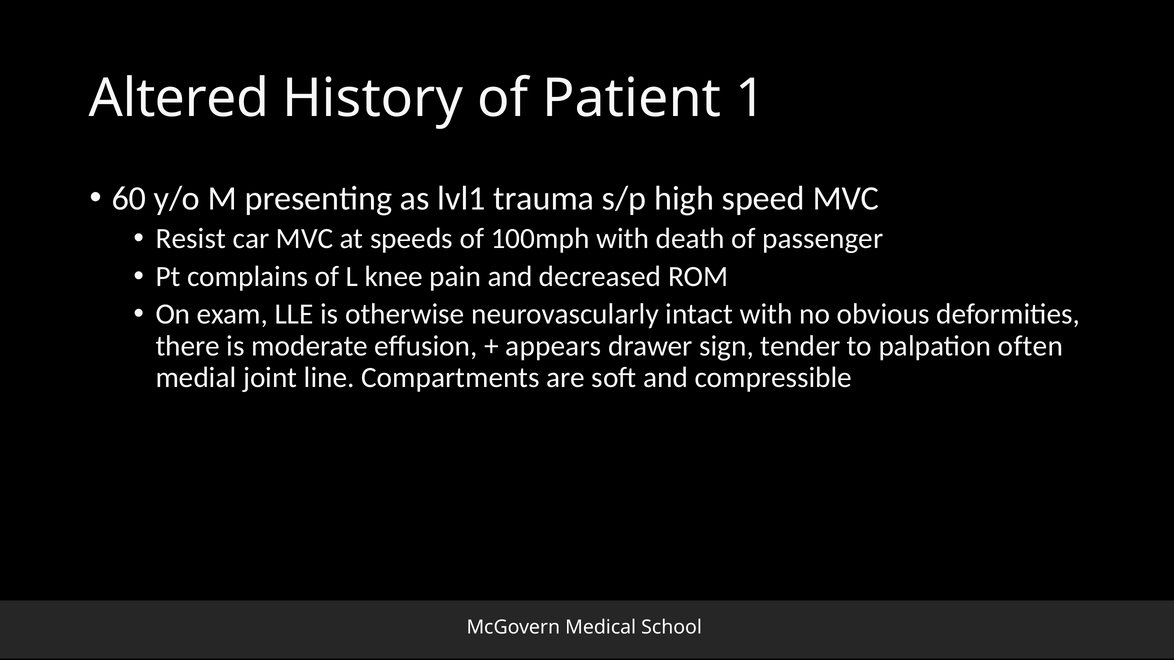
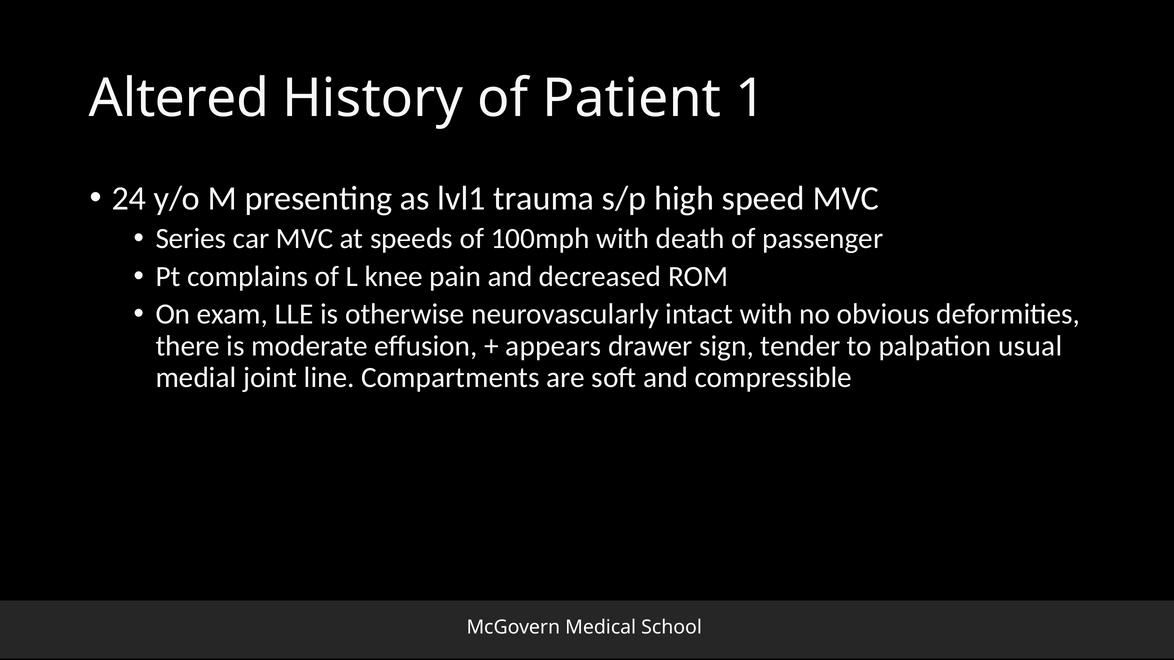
60: 60 -> 24
Resist: Resist -> Series
often: often -> usual
